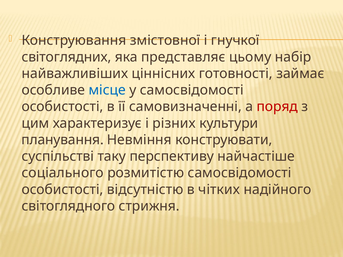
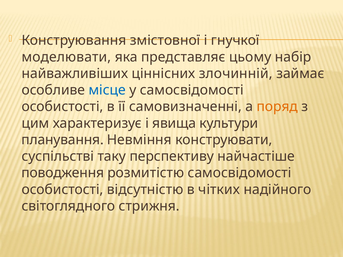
світоглядних: світоглядних -> моделювати
готовності: готовності -> злочинній
поряд colour: red -> orange
різних: різних -> явища
соціального: соціального -> поводження
